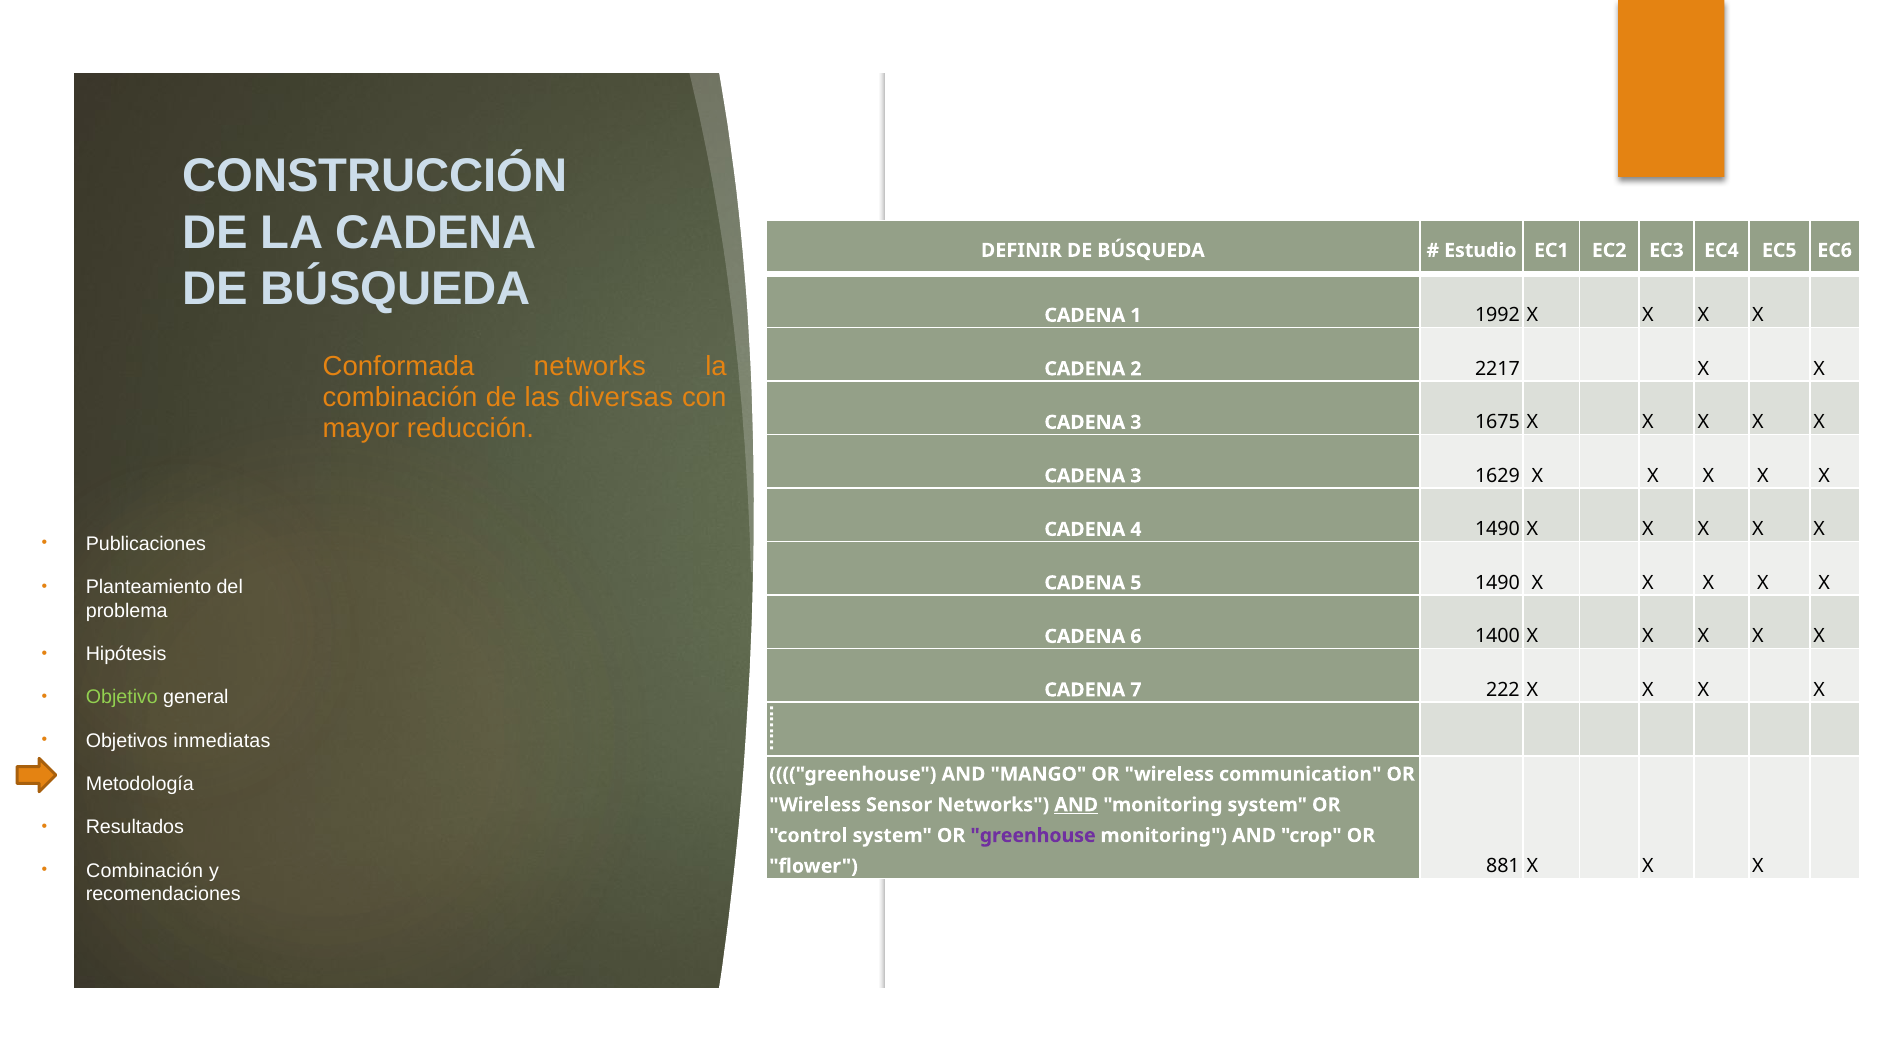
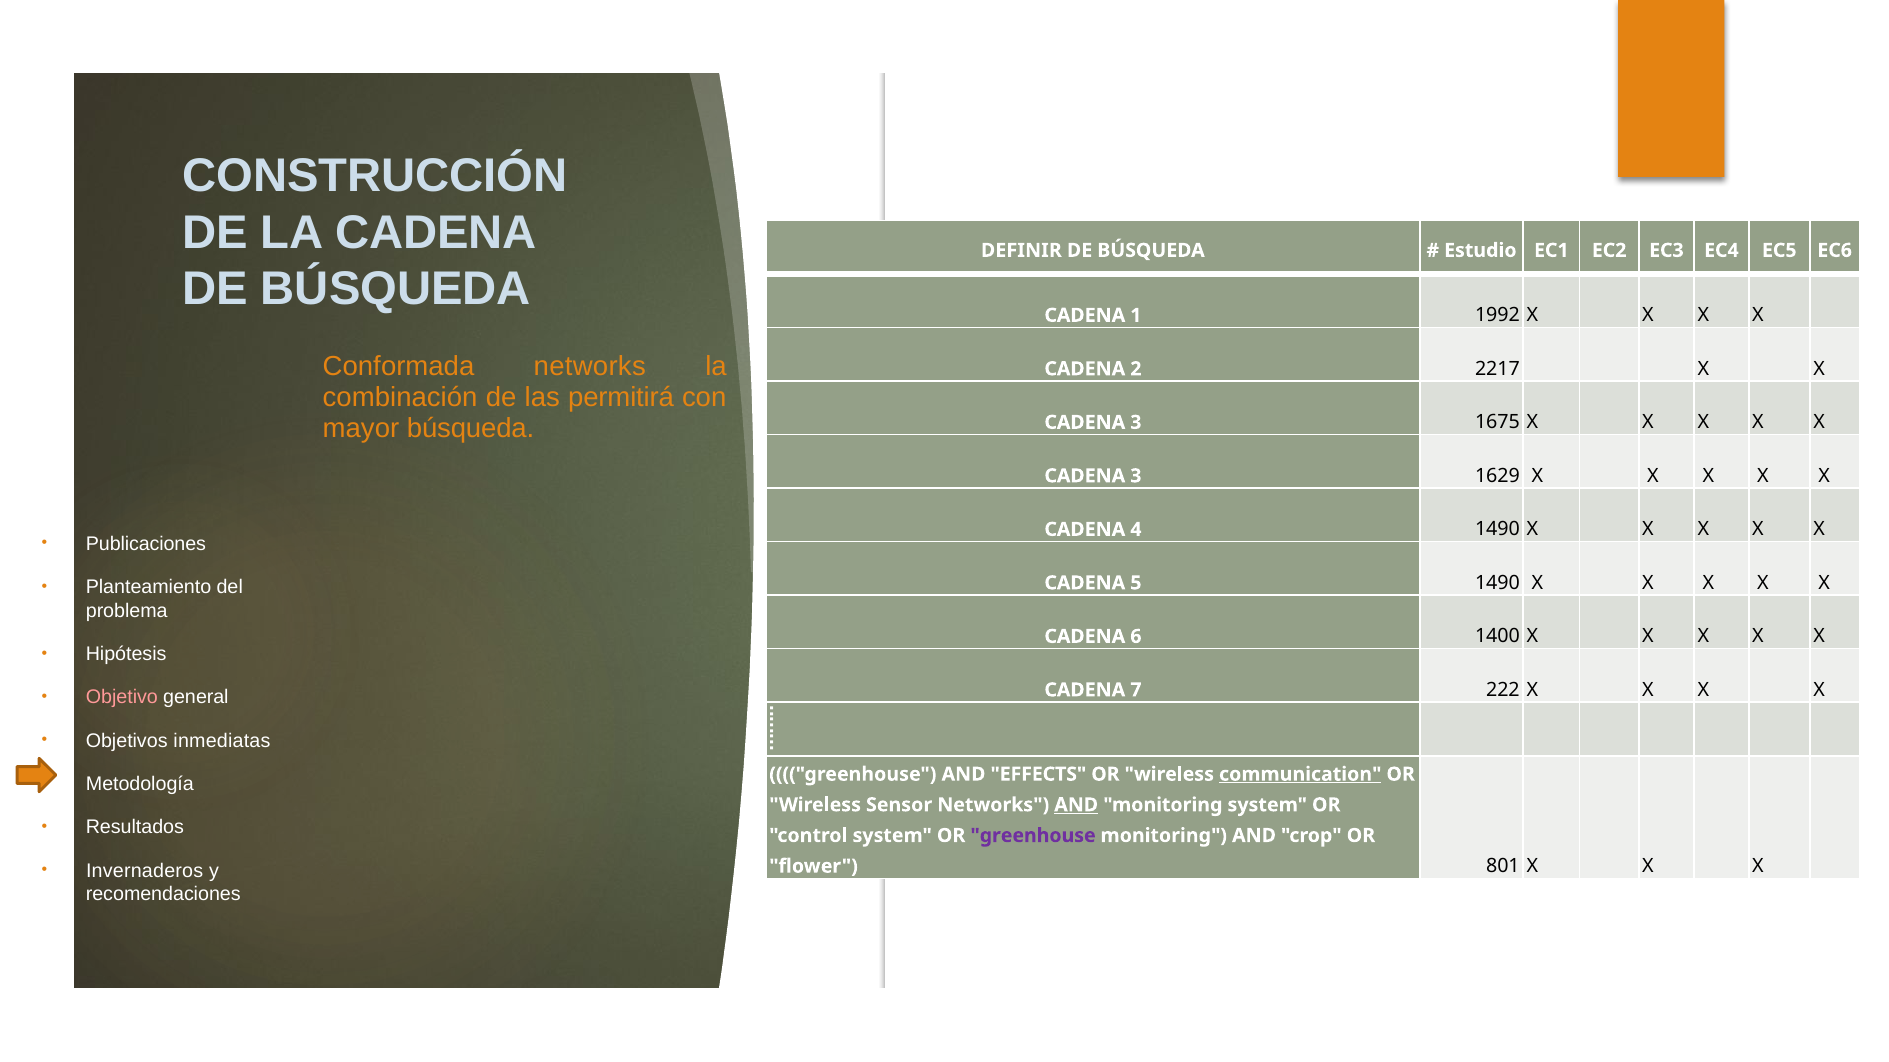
diversas: diversas -> permitirá
mayor reducción: reducción -> búsqueda
Objetivo colour: light green -> pink
MANGO: MANGO -> EFFECTS
communication underline: none -> present
Combinación at (145, 871): Combinación -> Invernaderos
881: 881 -> 801
